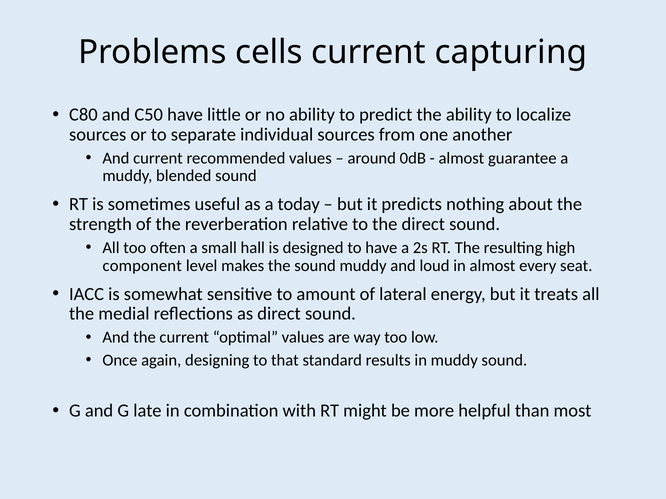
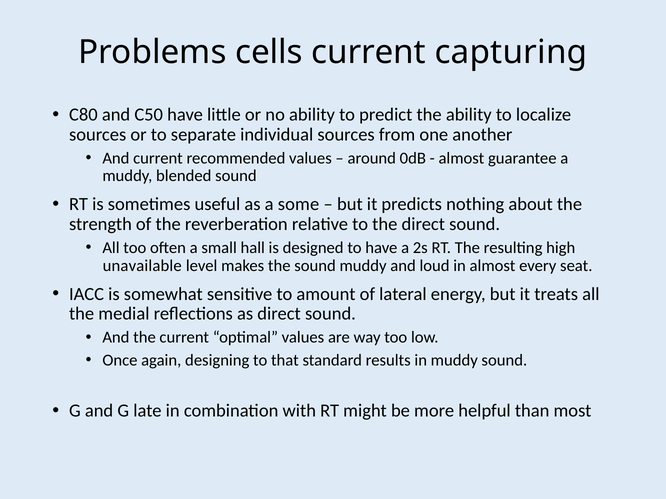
today: today -> some
component: component -> unavailable
